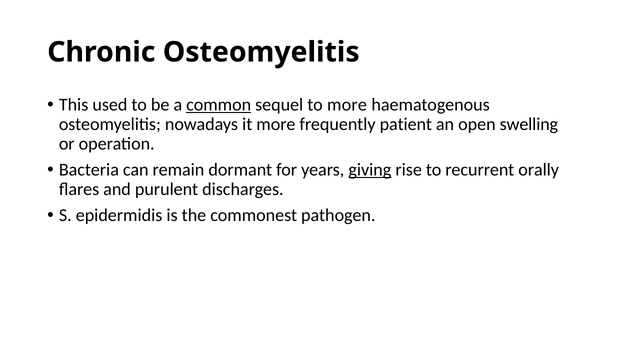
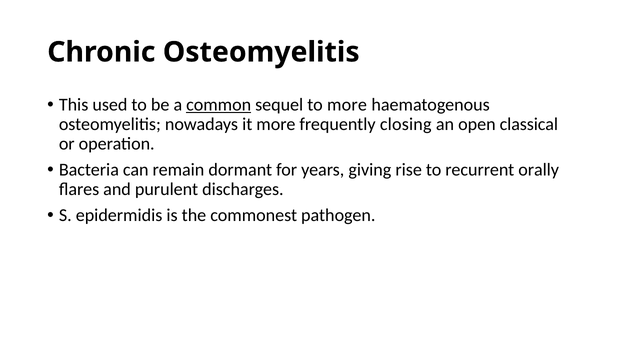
patient: patient -> closing
swelling: swelling -> classical
giving underline: present -> none
